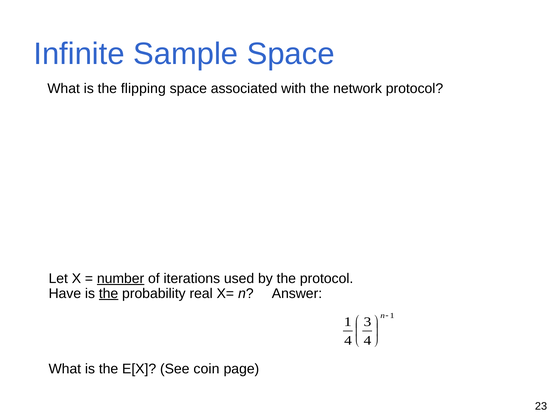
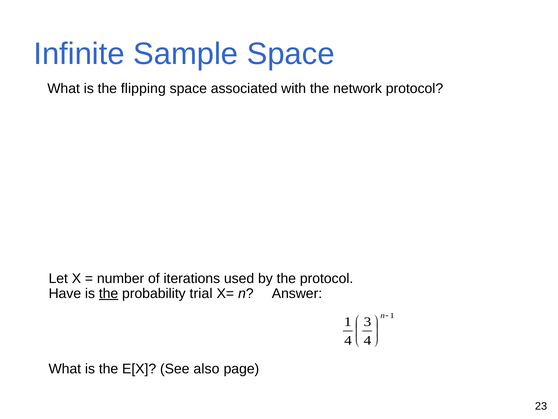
number underline: present -> none
real: real -> trial
coin: coin -> also
